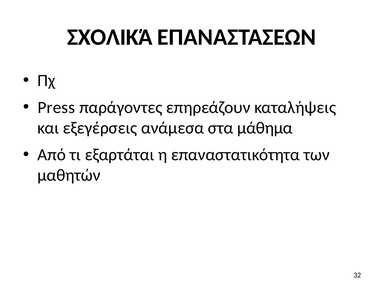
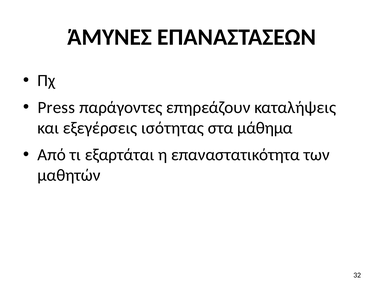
ΣΧΟΛΙΚΆ: ΣΧΟΛΙΚΆ -> ΆΜΥΝΕΣ
ανάμεσα: ανάμεσα -> ισότητας
